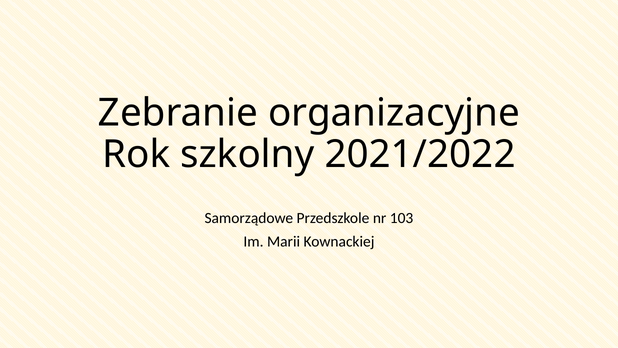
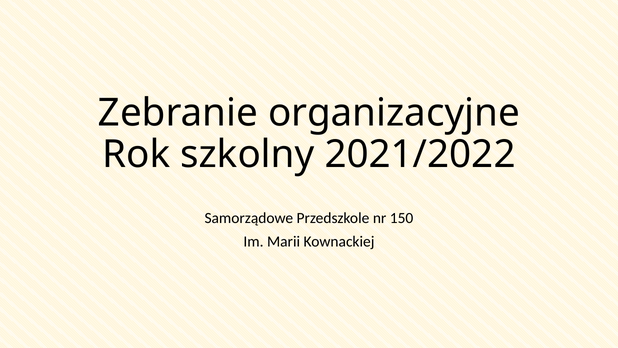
103: 103 -> 150
